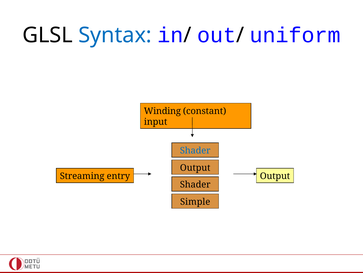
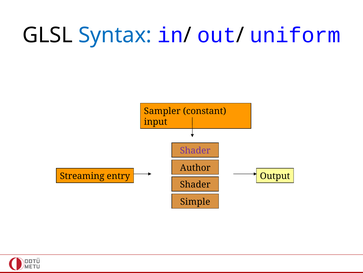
Winding: Winding -> Sampler
Shader at (195, 150) colour: blue -> purple
Output at (195, 167): Output -> Author
